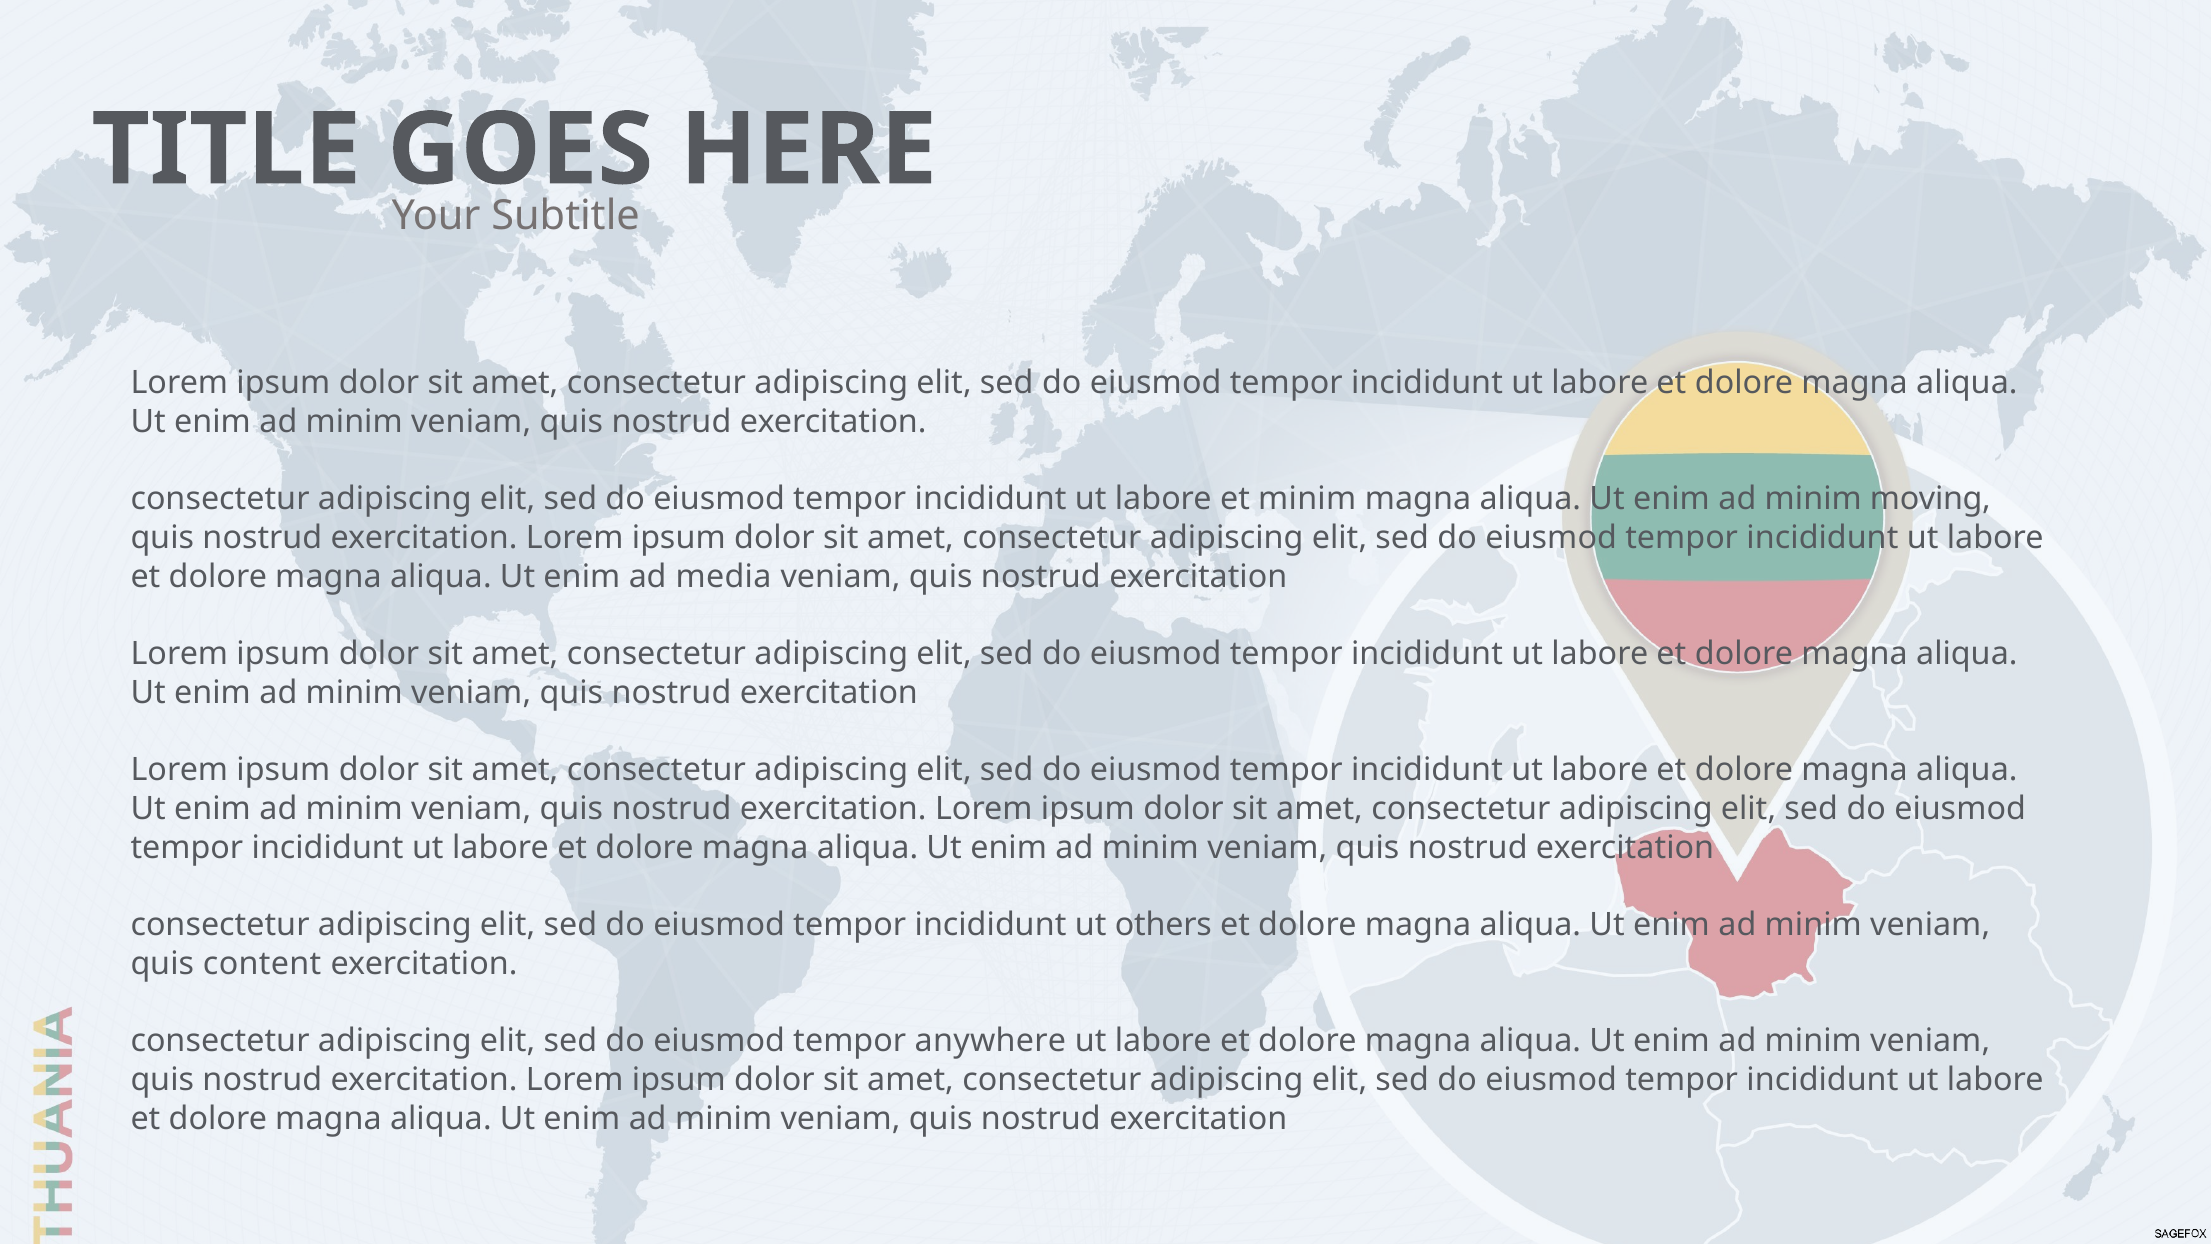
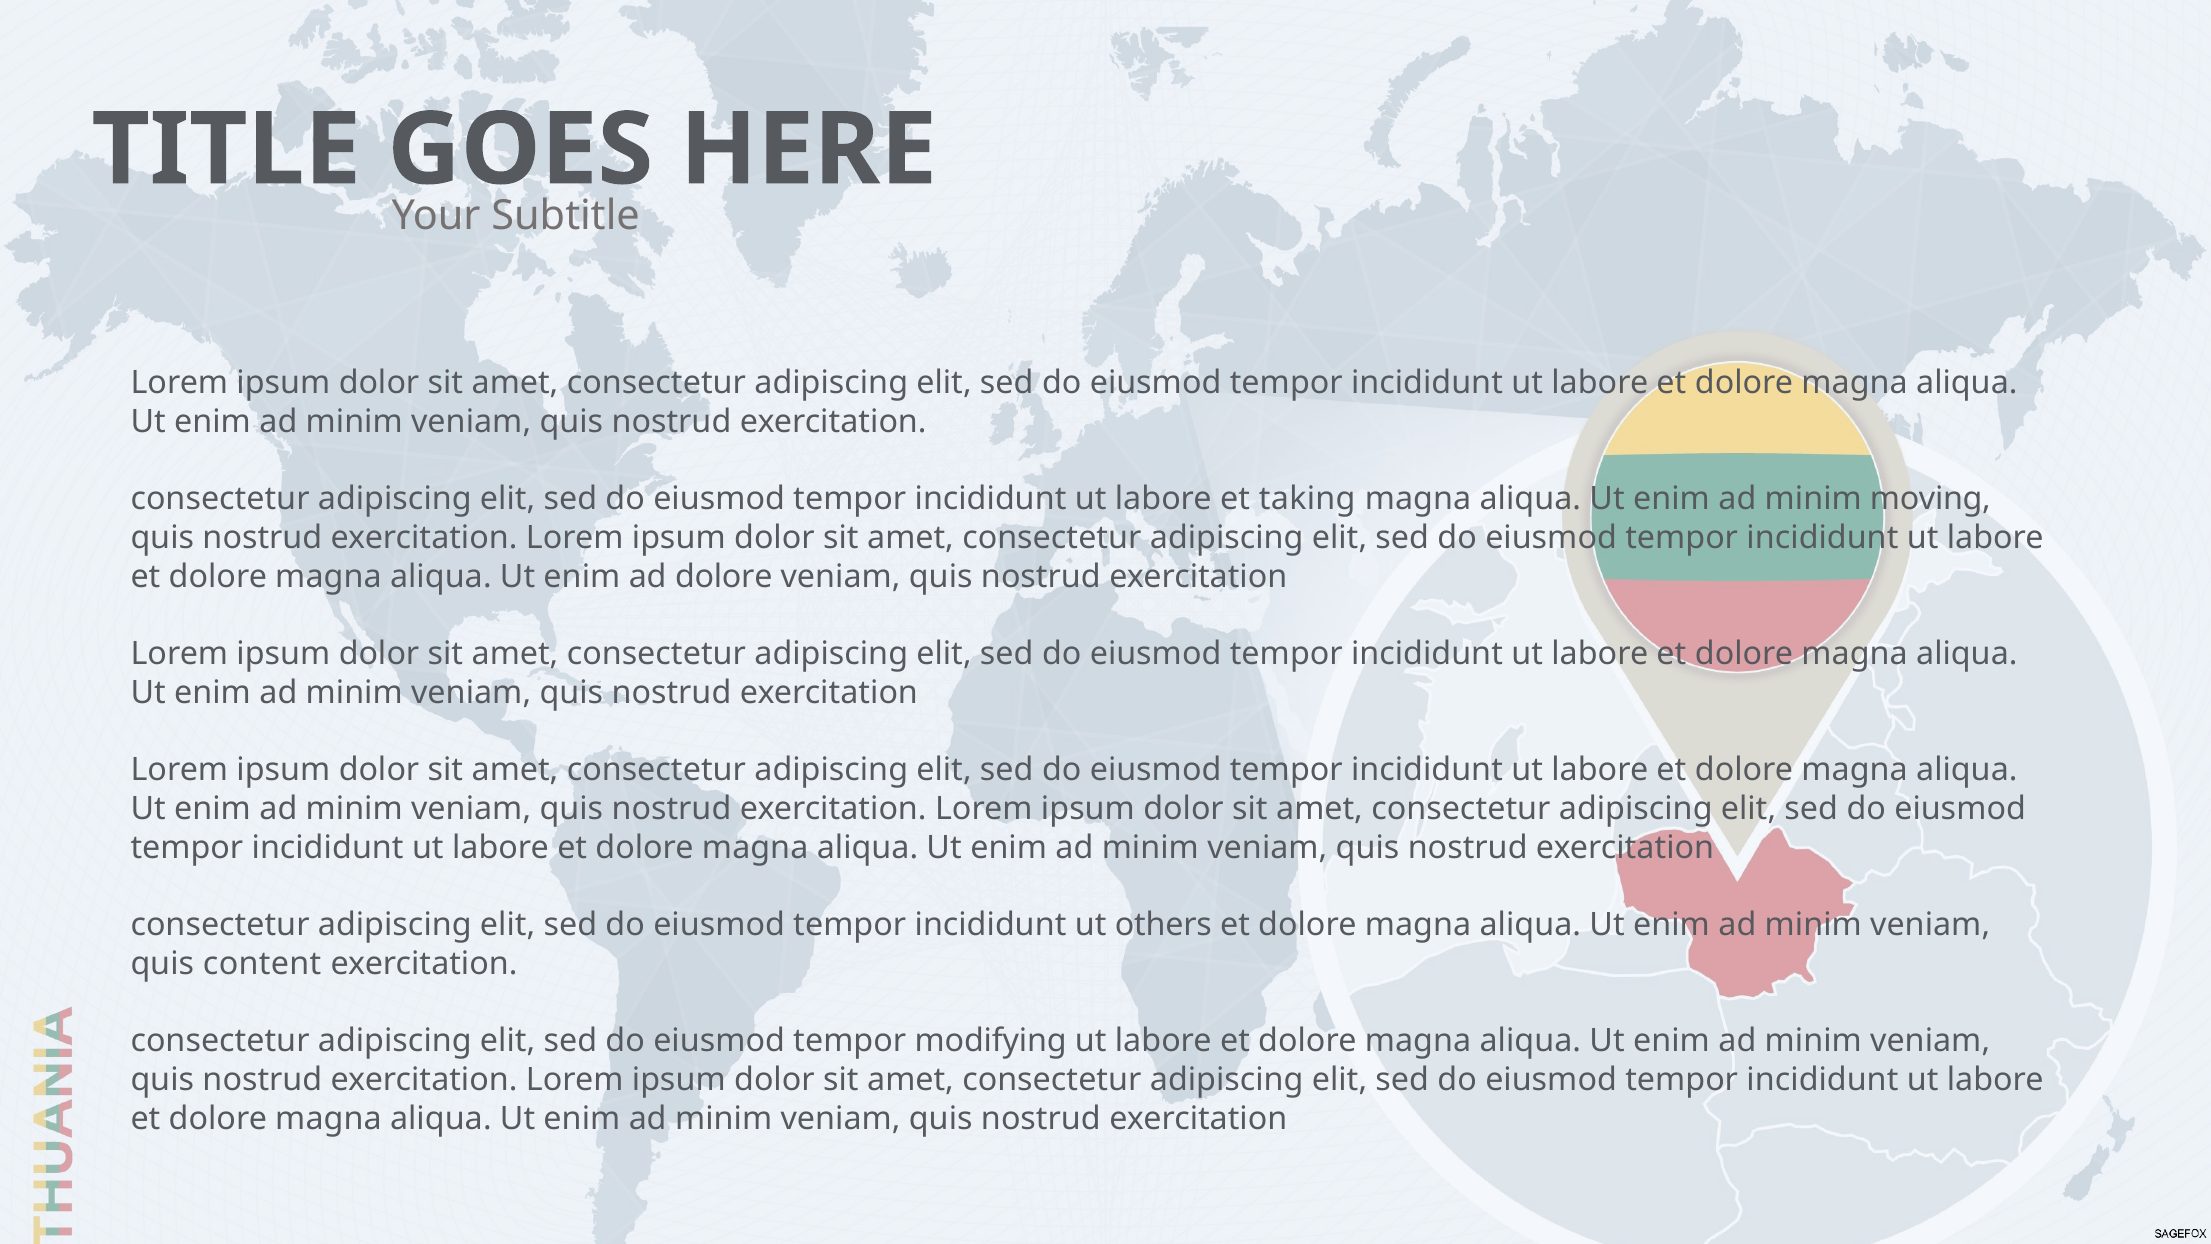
et minim: minim -> taking
ad media: media -> dolore
anywhere: anywhere -> modifying
